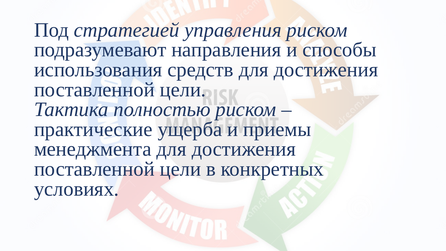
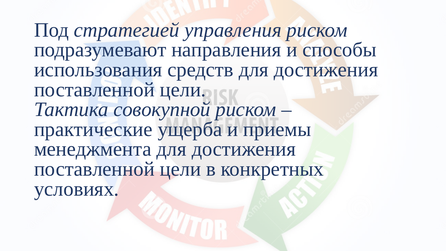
полностью: полностью -> совокупной
